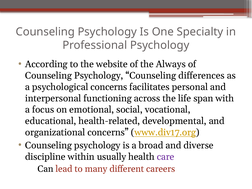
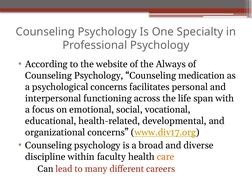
differences: differences -> medication
usually: usually -> faculty
care colour: purple -> orange
